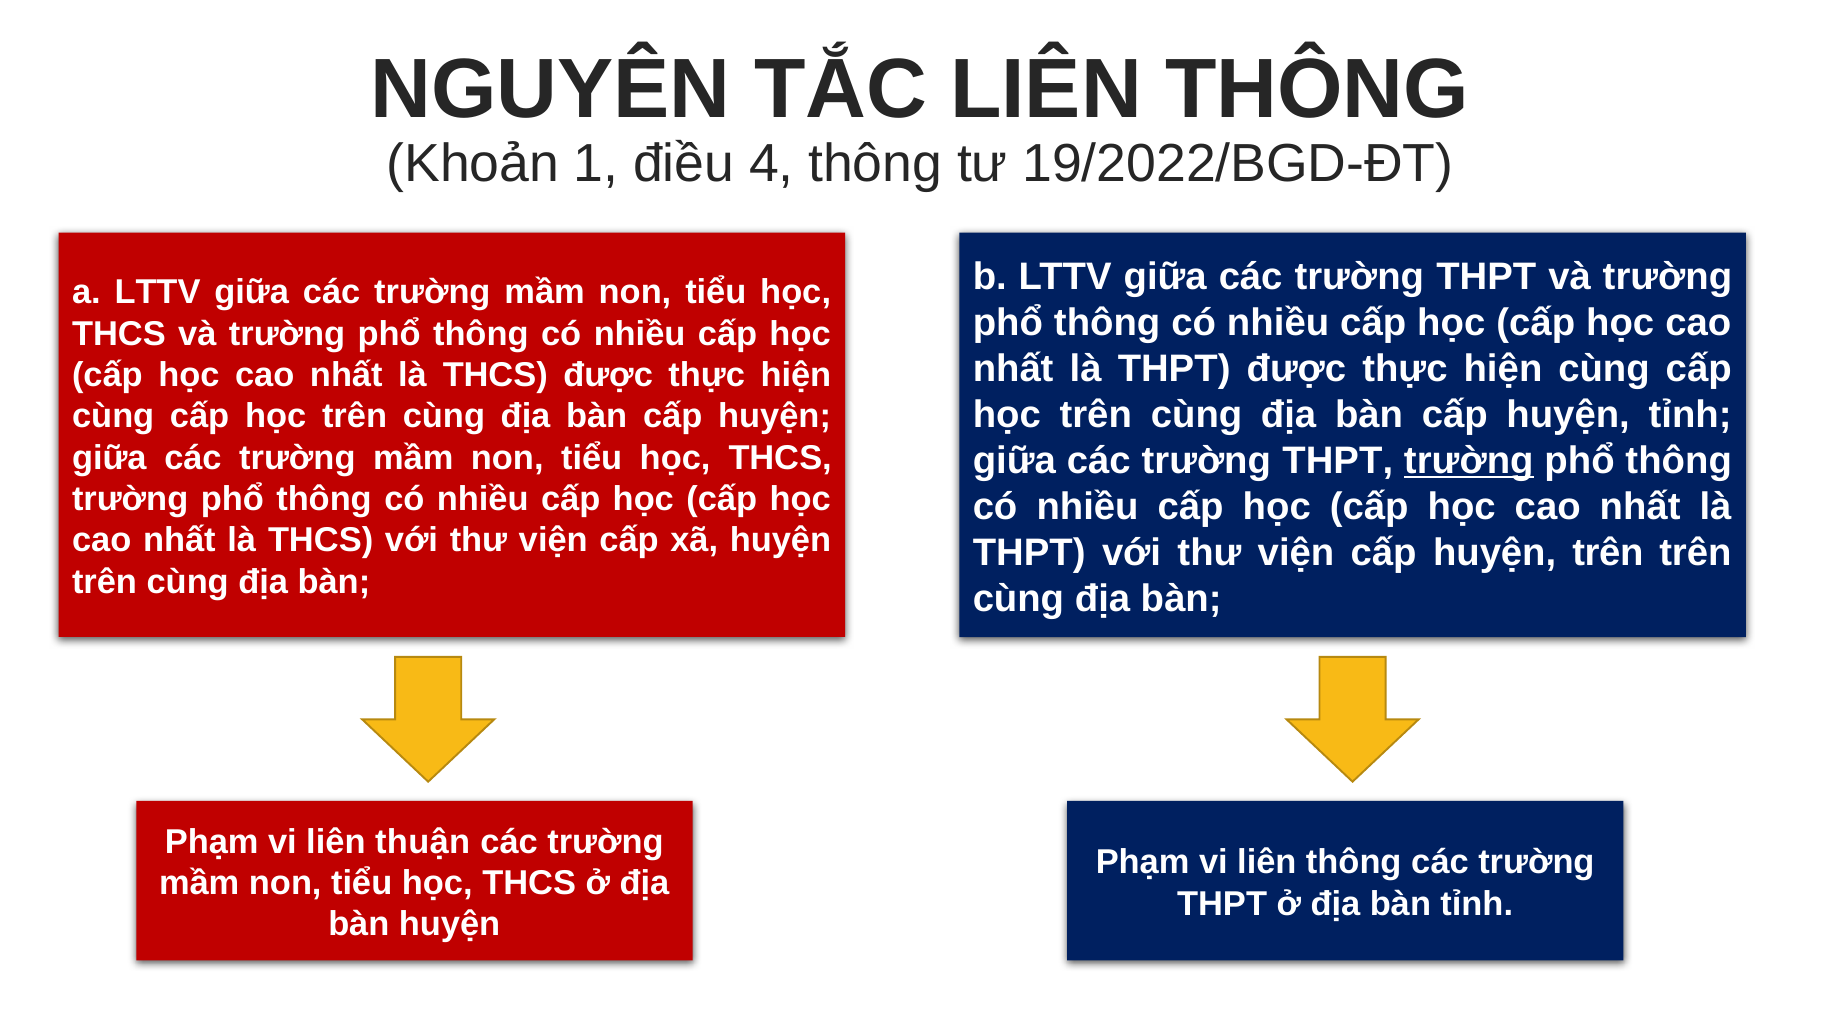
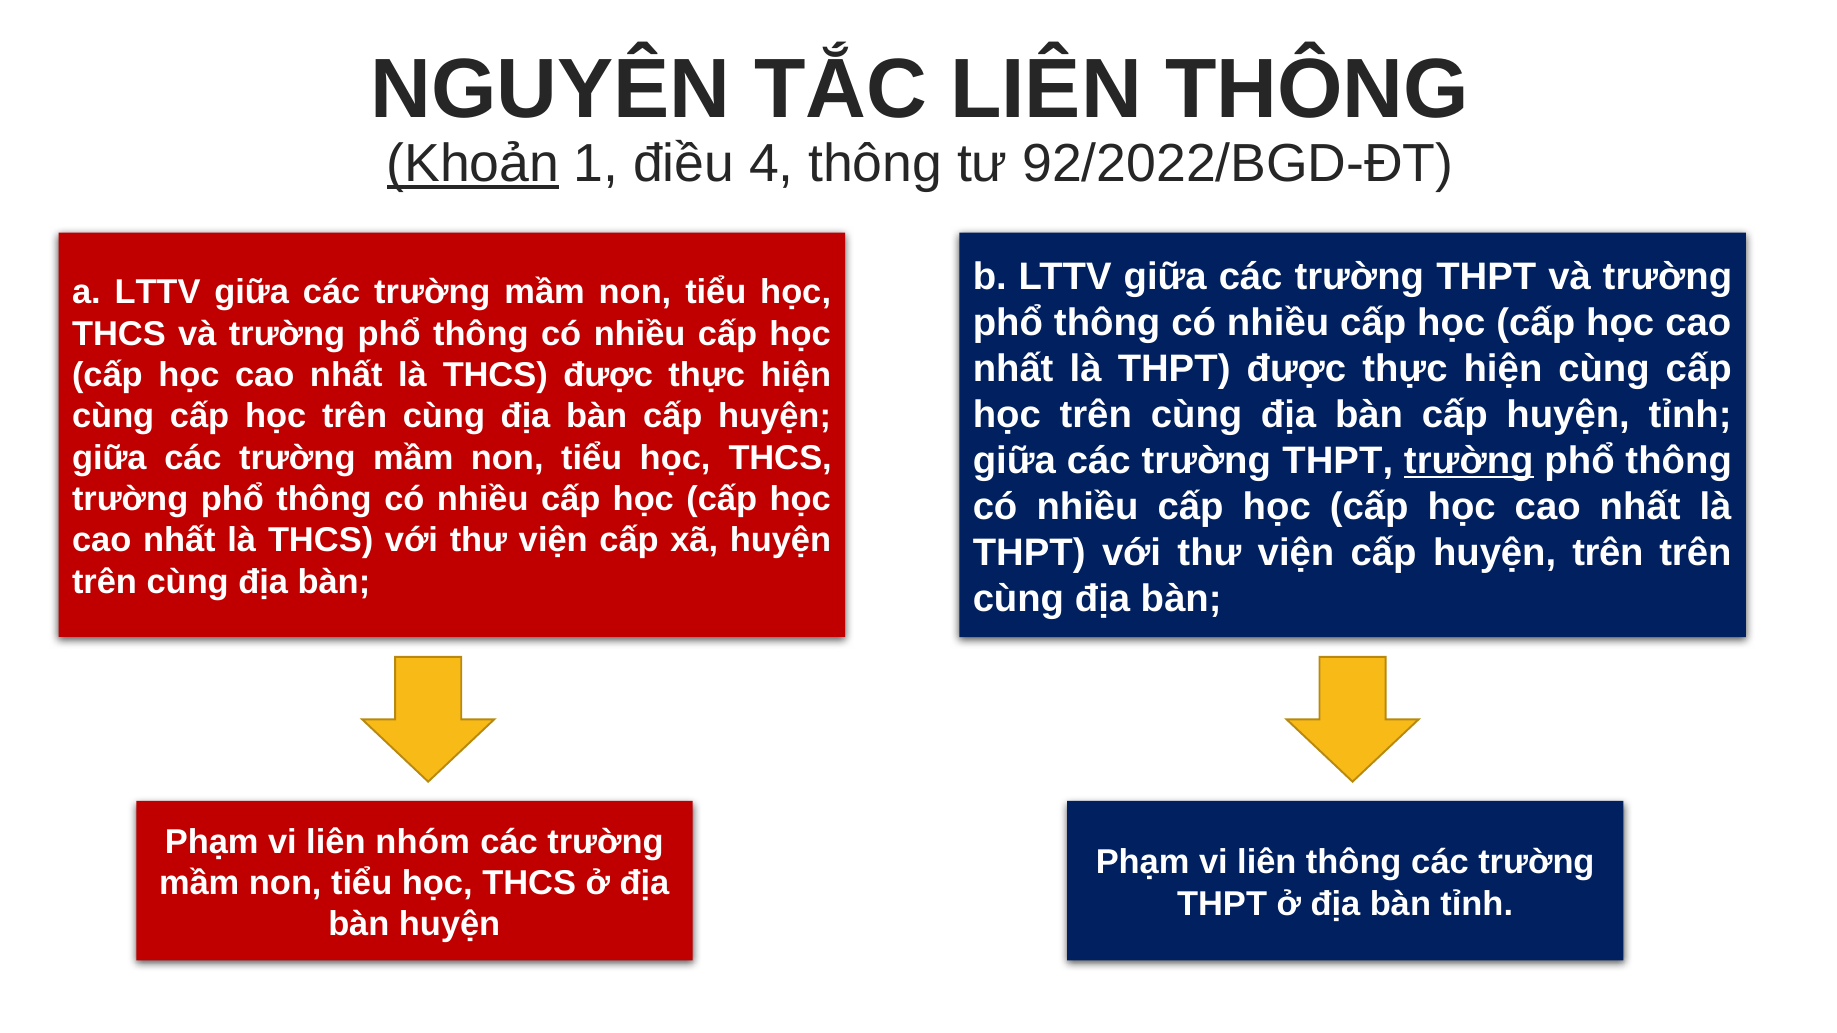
Khoản underline: none -> present
19/2022/BGD-ĐT: 19/2022/BGD-ĐT -> 92/2022/BGD-ĐT
thuận: thuận -> nhóm
